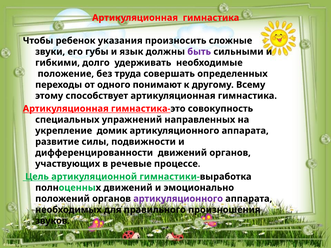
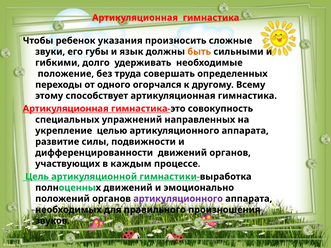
быть colour: purple -> orange
понимают: понимают -> огорчался
домик: домик -> целью
речевые: речевые -> каждым
